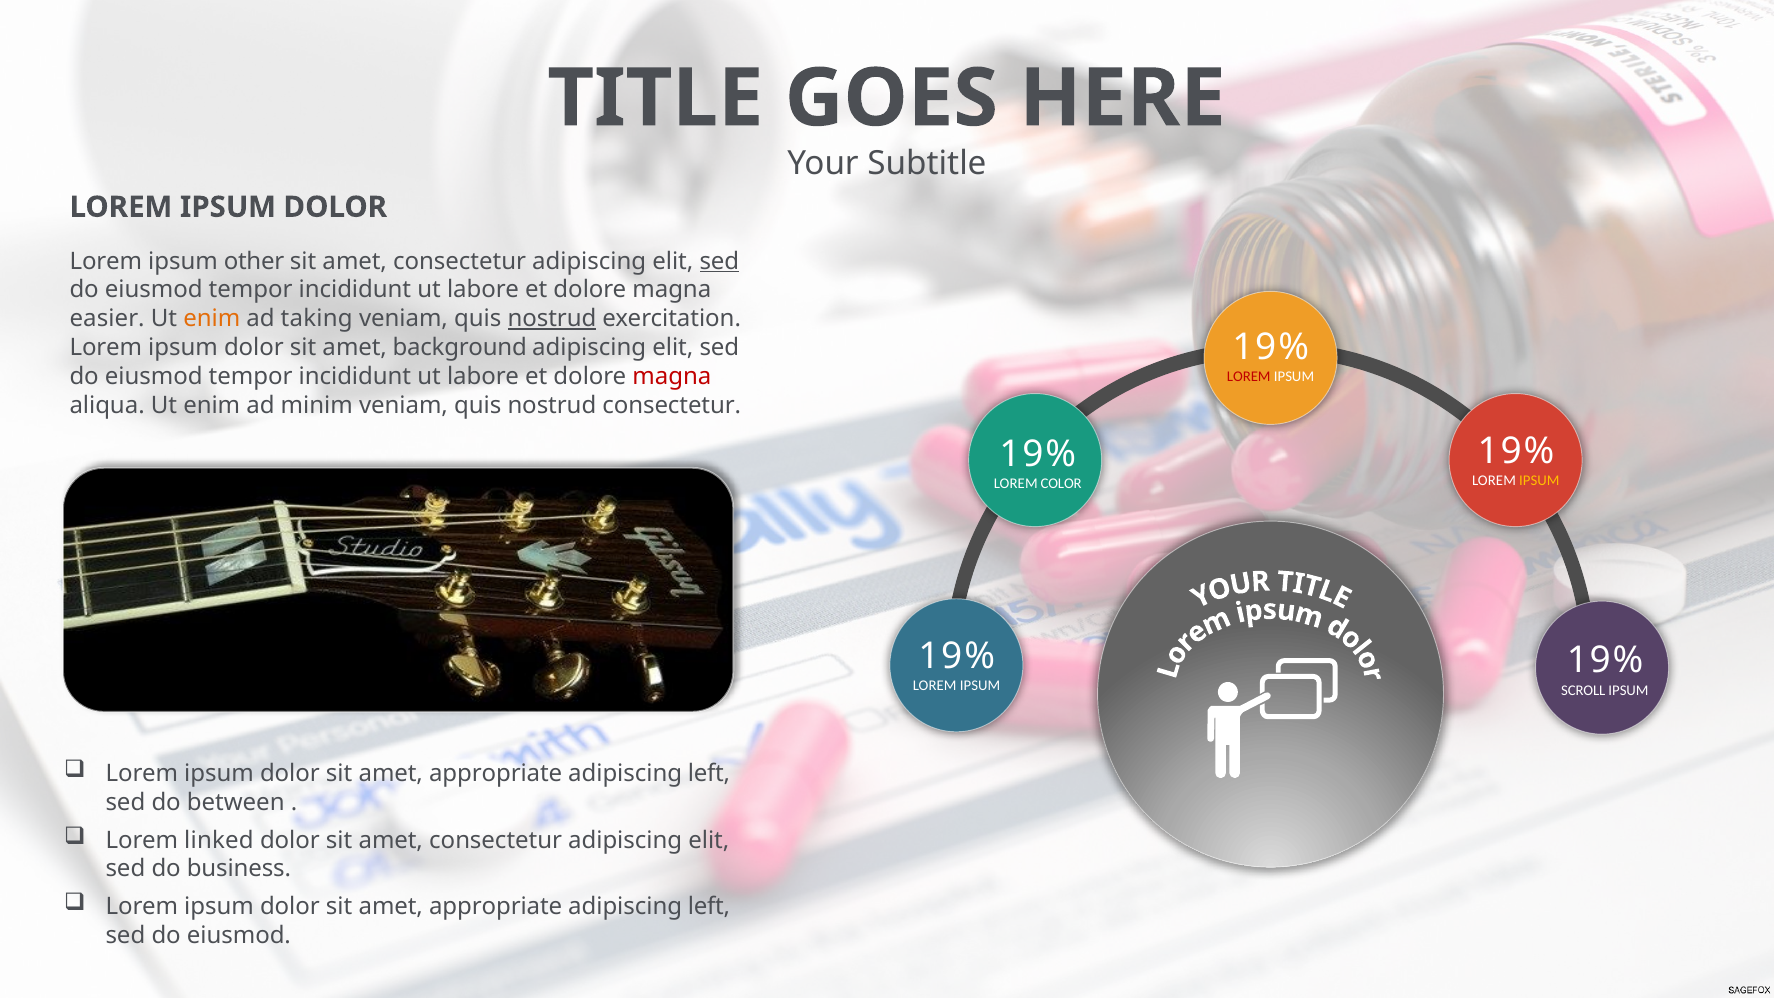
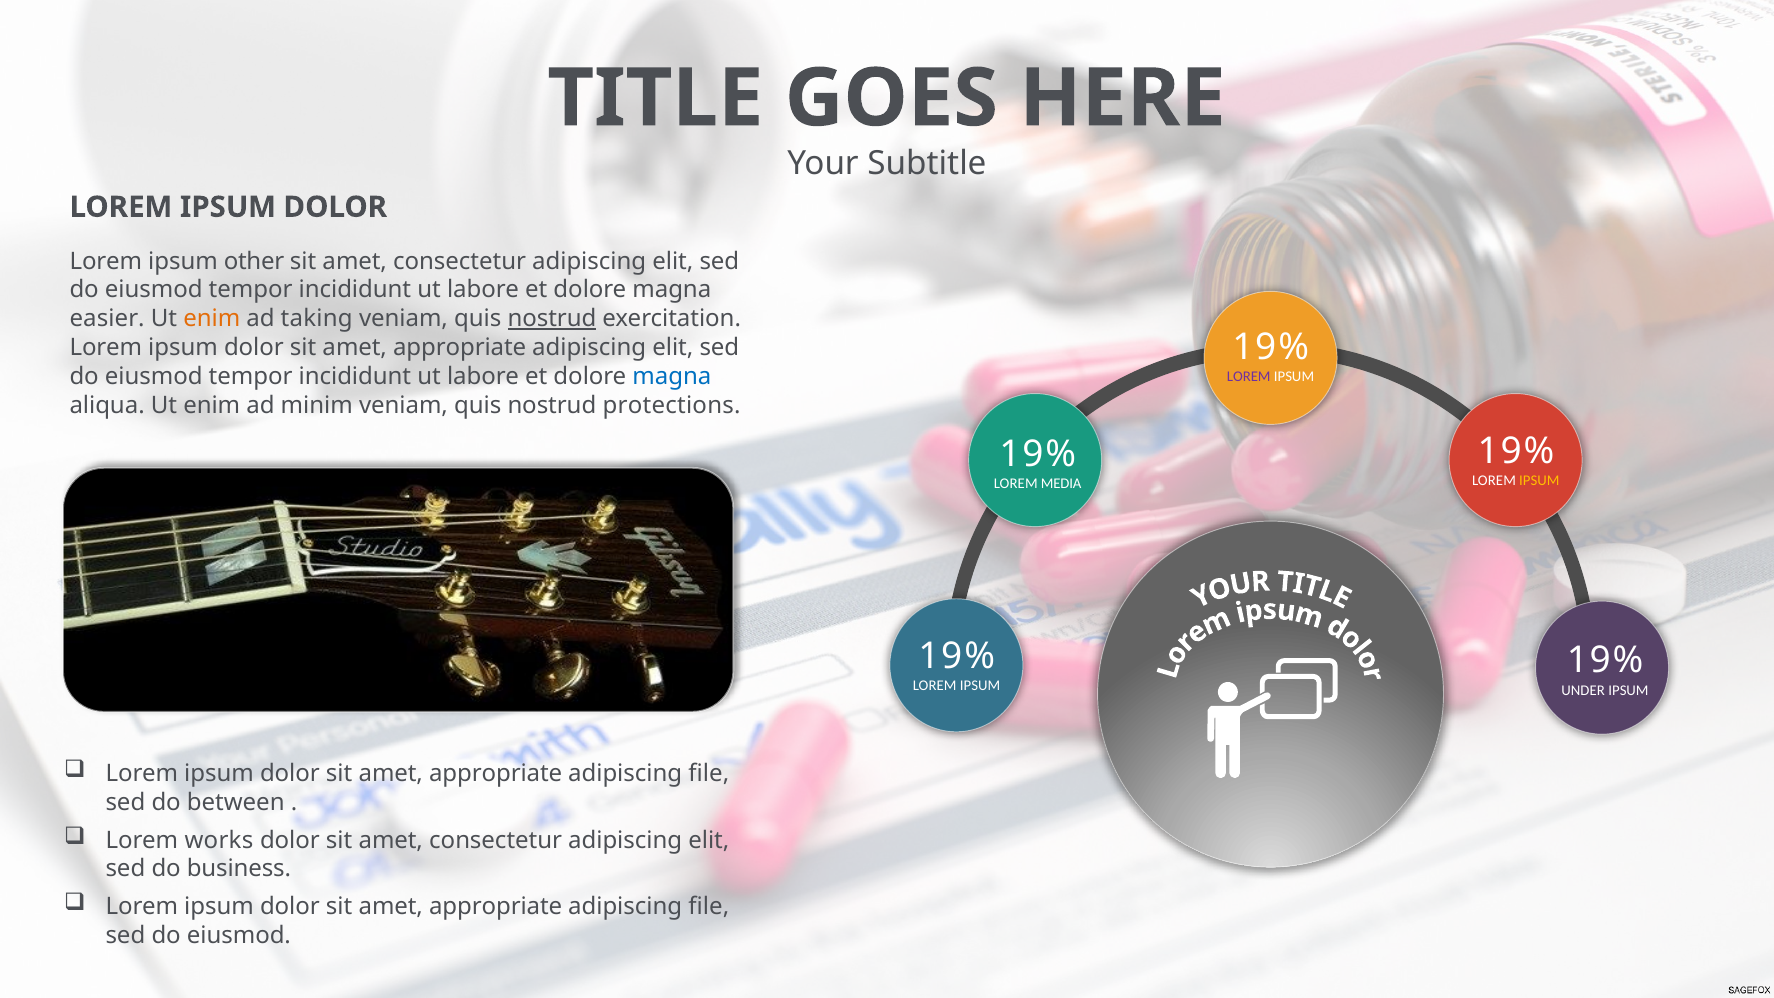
sed at (719, 261) underline: present -> none
background at (460, 348): background -> appropriate
magna at (672, 376) colour: red -> blue
LOREM at (1249, 377) colour: red -> purple
nostrud consectetur: consectetur -> protections
COLOR: COLOR -> MEDIA
SCROLL: SCROLL -> UNDER
left at (709, 773): left -> file
linked: linked -> works
left at (709, 907): left -> file
